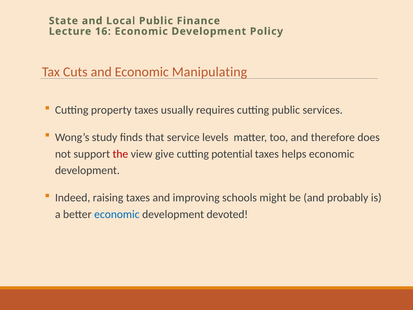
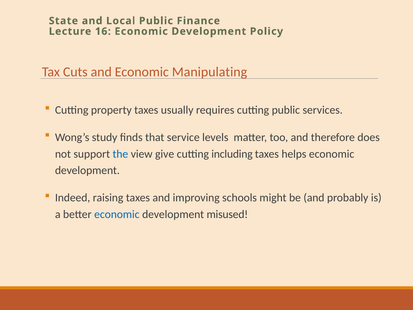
the colour: red -> blue
potential: potential -> including
devoted: devoted -> misused
